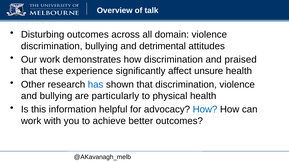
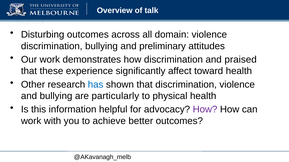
detrimental: detrimental -> preliminary
unsure: unsure -> toward
How at (205, 110) colour: blue -> purple
